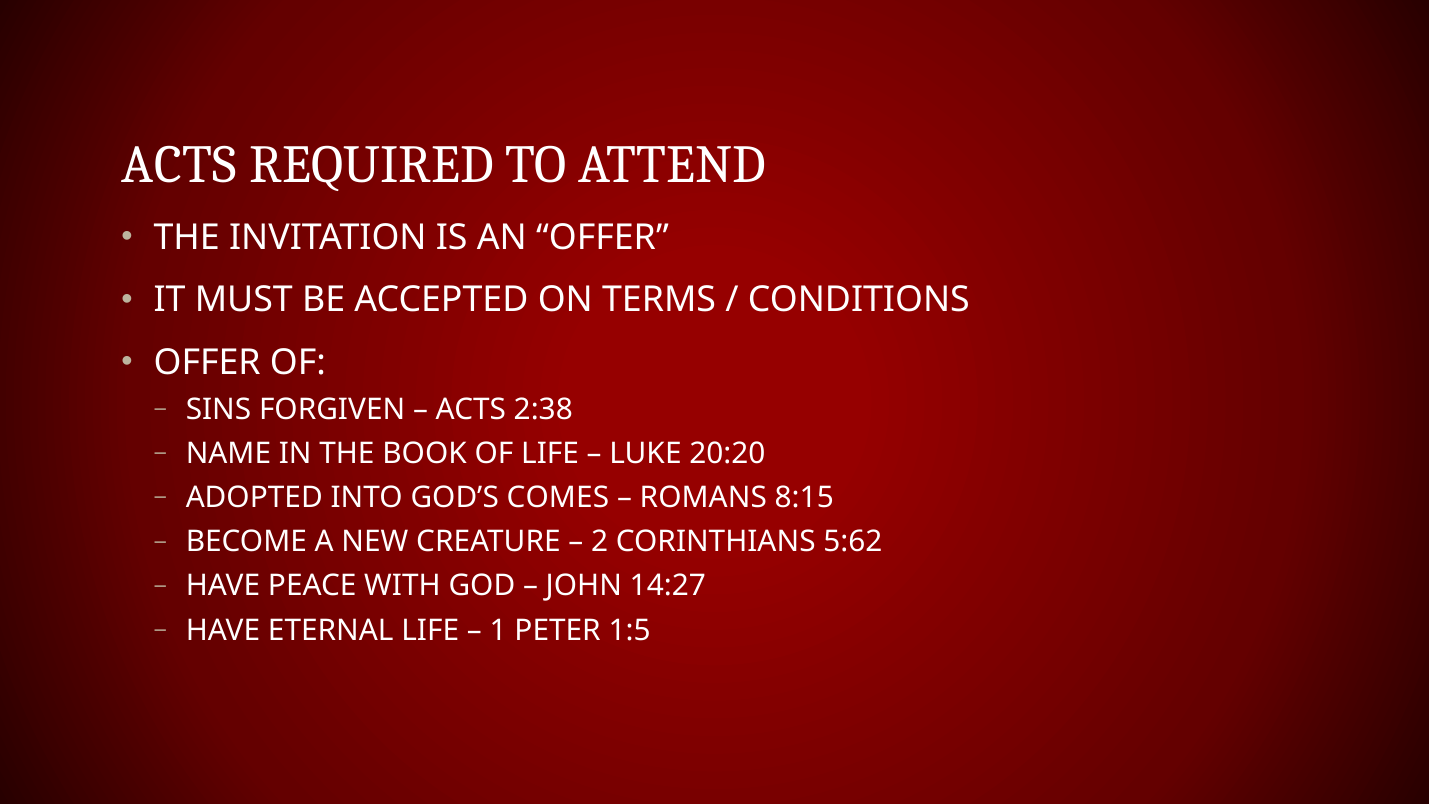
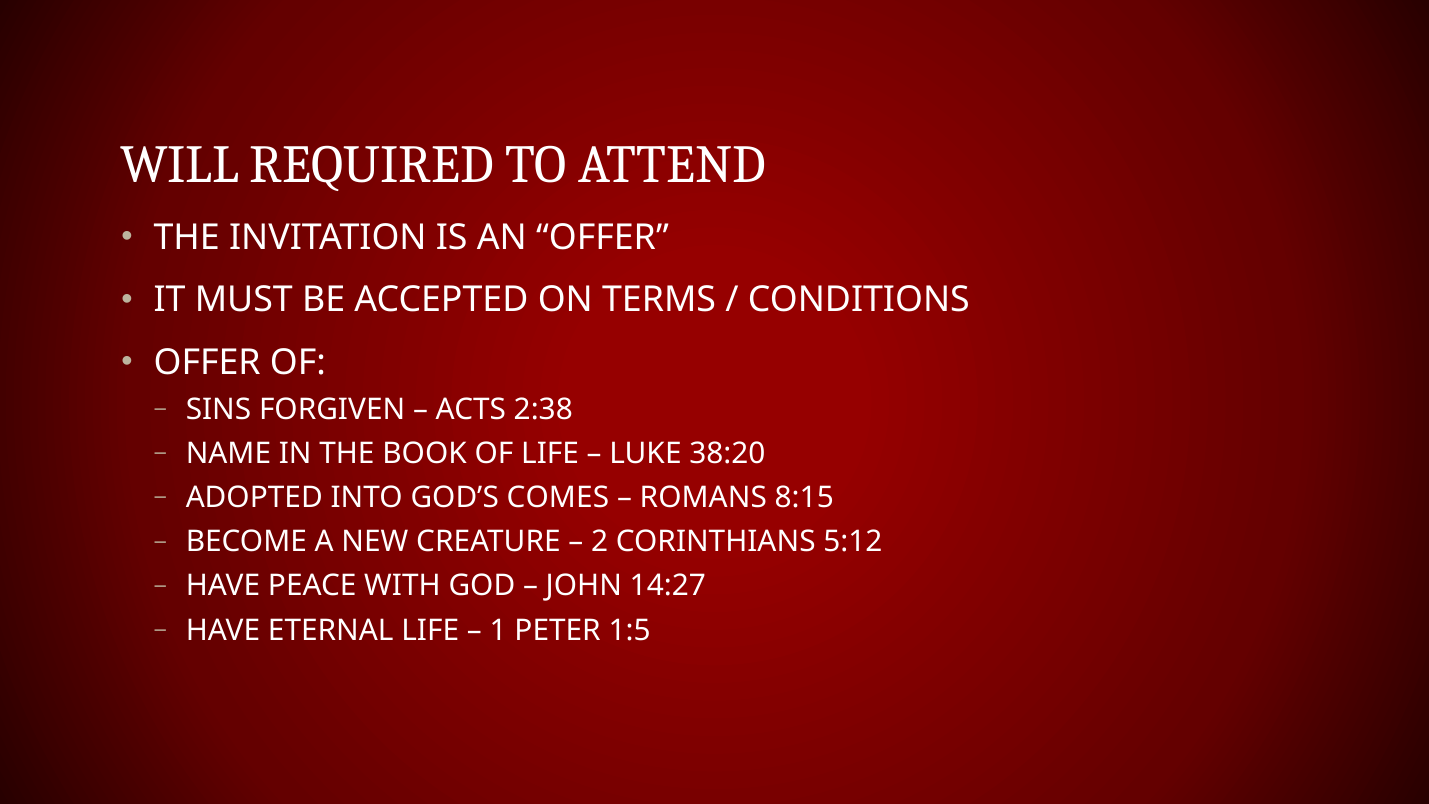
ACTS at (179, 164): ACTS -> WILL
20:20: 20:20 -> 38:20
5:62: 5:62 -> 5:12
